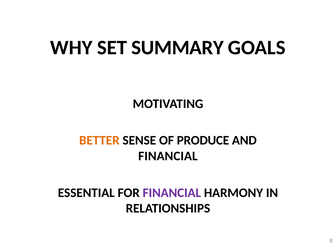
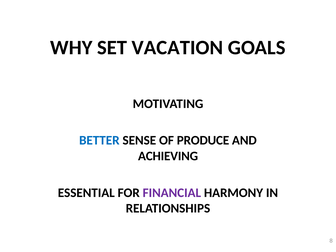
SUMMARY: SUMMARY -> VACATION
BETTER colour: orange -> blue
FINANCIAL at (168, 156): FINANCIAL -> ACHIEVING
